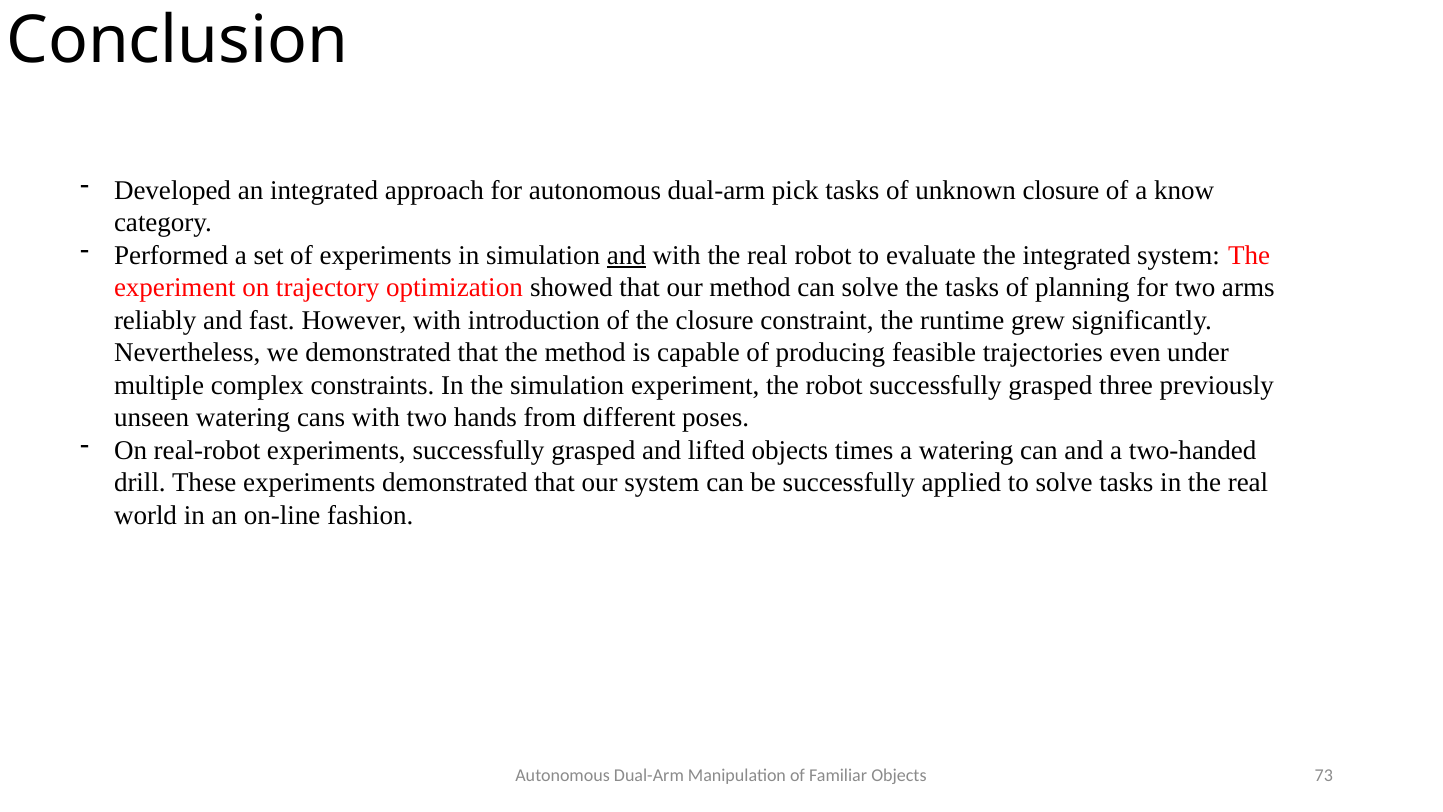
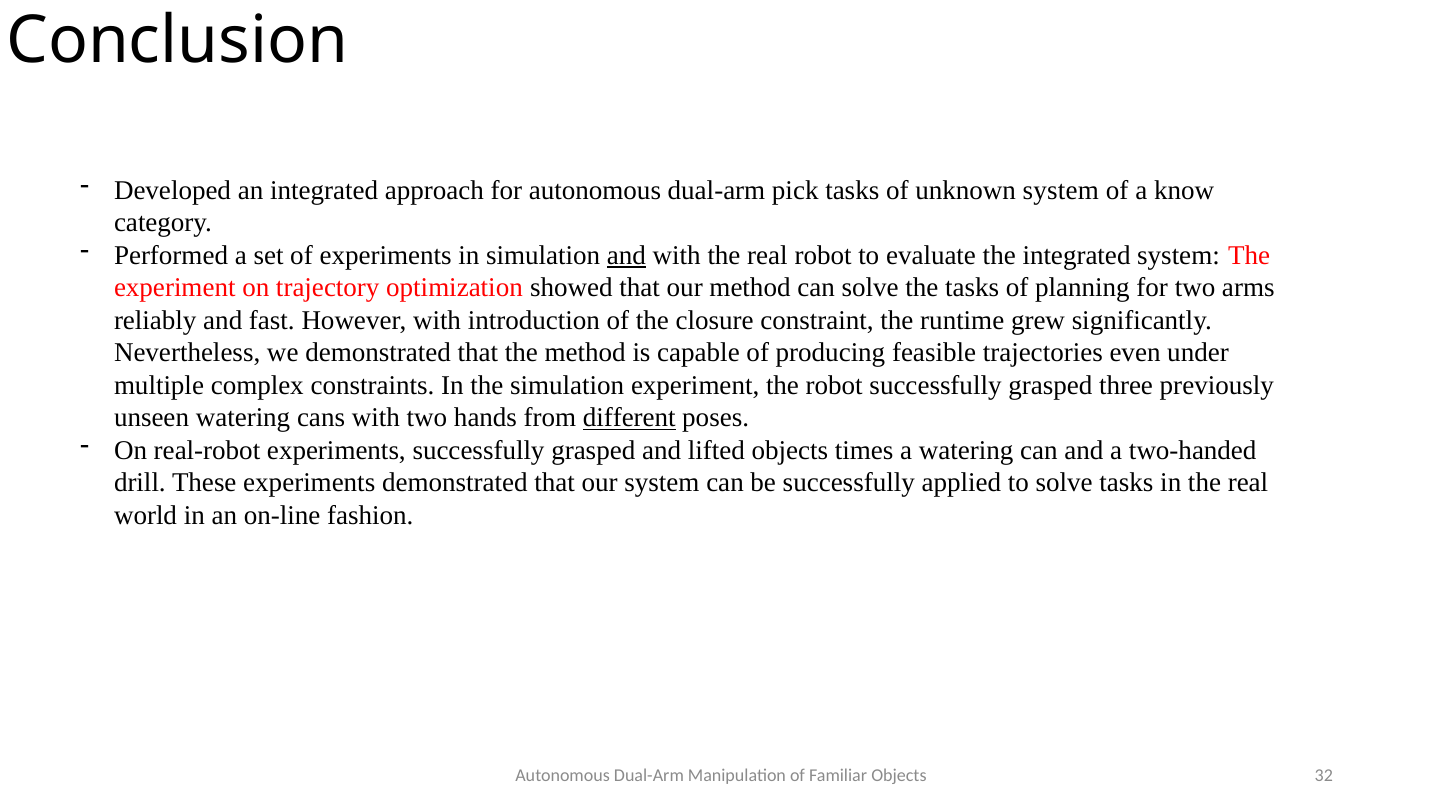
unknown closure: closure -> system
different underline: none -> present
73: 73 -> 32
